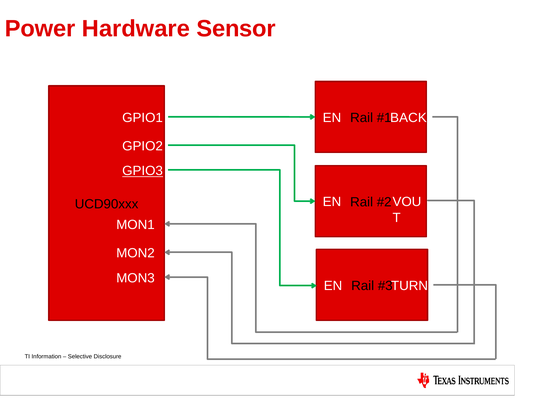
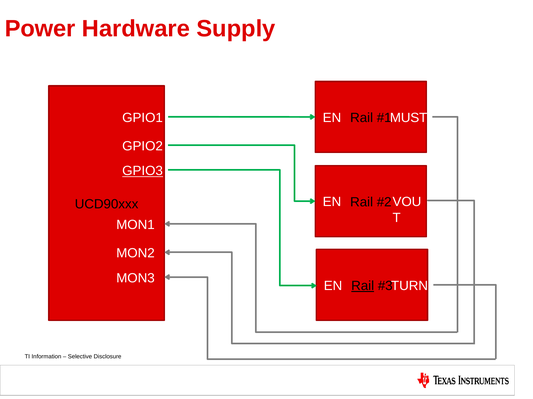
Sensor: Sensor -> Supply
BACK: BACK -> MUST
Rail at (363, 286) underline: none -> present
